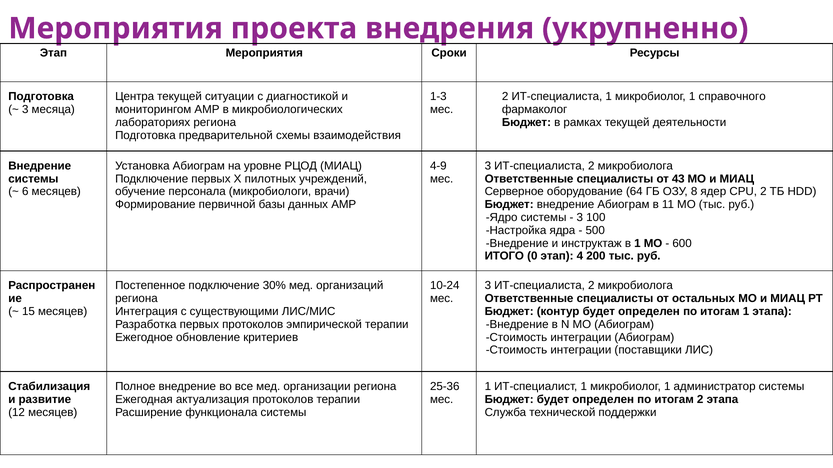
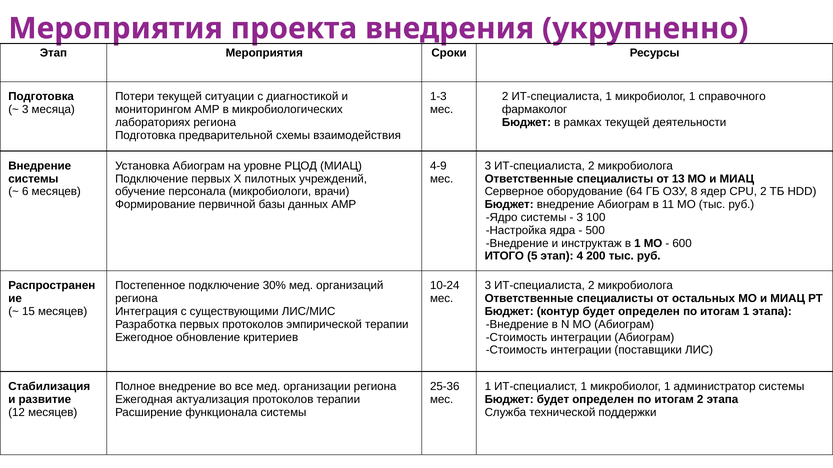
Центра: Центра -> Потери
43: 43 -> 13
0: 0 -> 5
